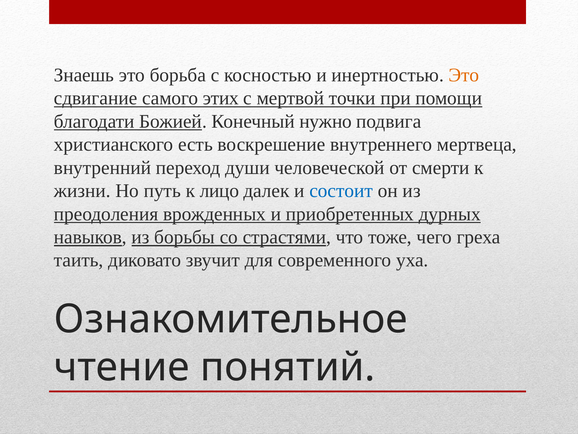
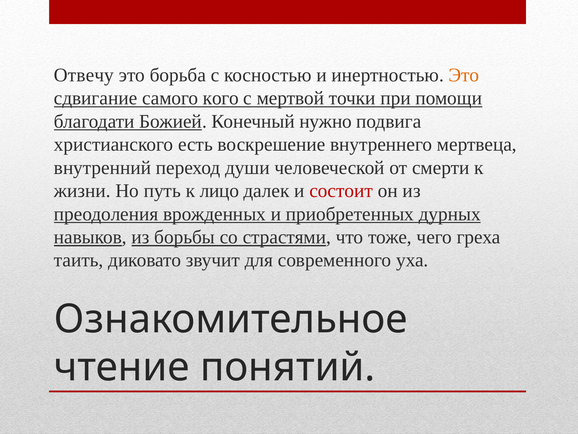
Знаешь: Знаешь -> Отвечу
этих: этих -> кого
состоит colour: blue -> red
